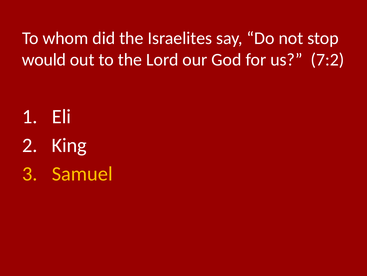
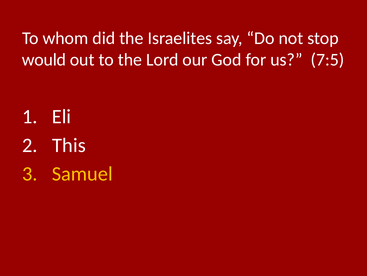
7:2: 7:2 -> 7:5
King: King -> This
